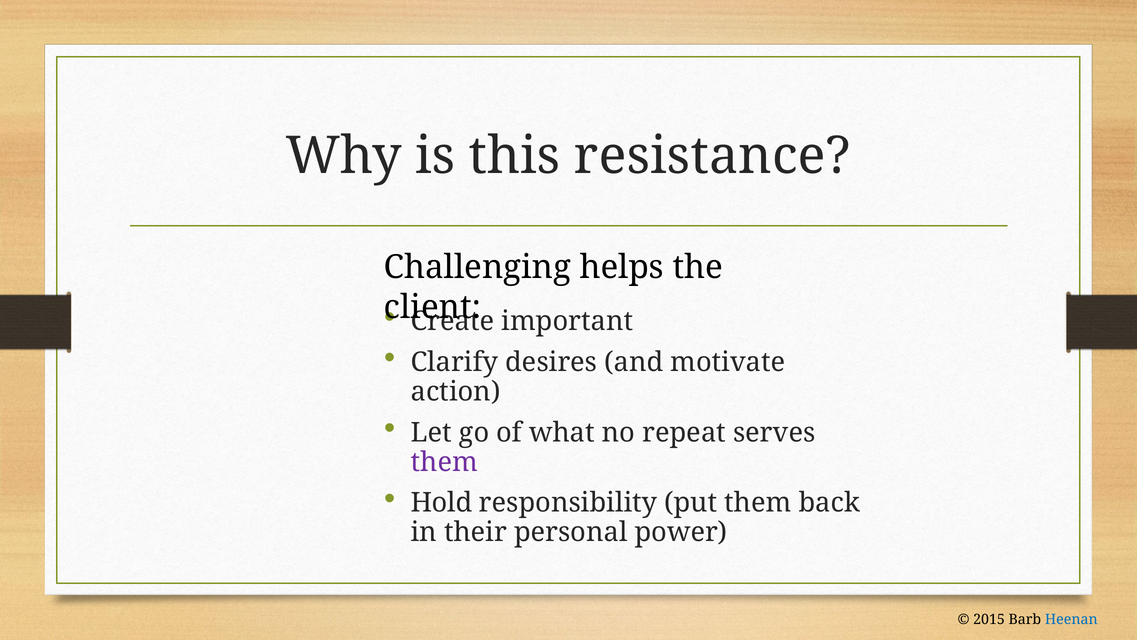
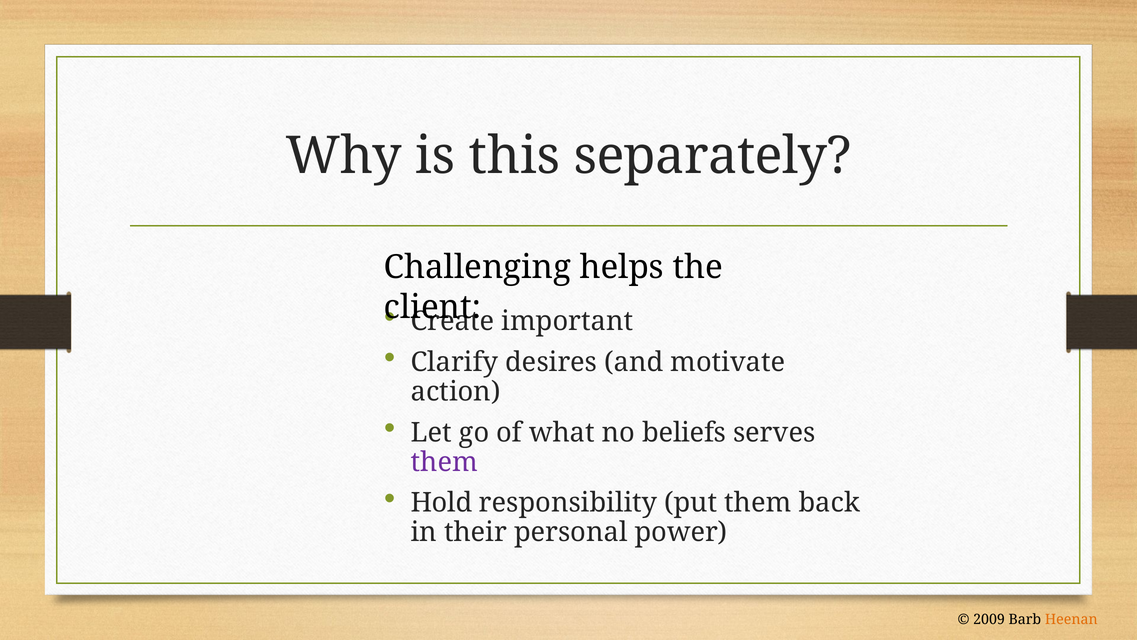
resistance: resistance -> separately
repeat: repeat -> beliefs
2015: 2015 -> 2009
Heenan colour: blue -> orange
